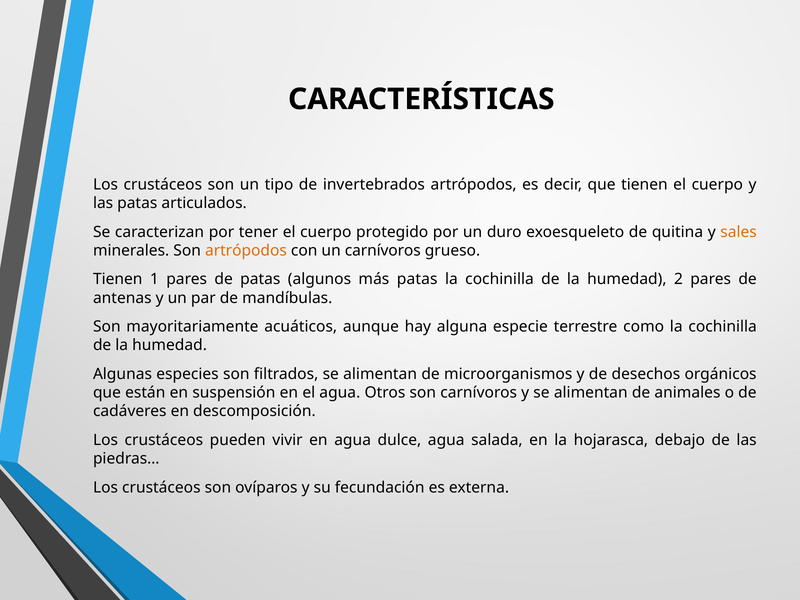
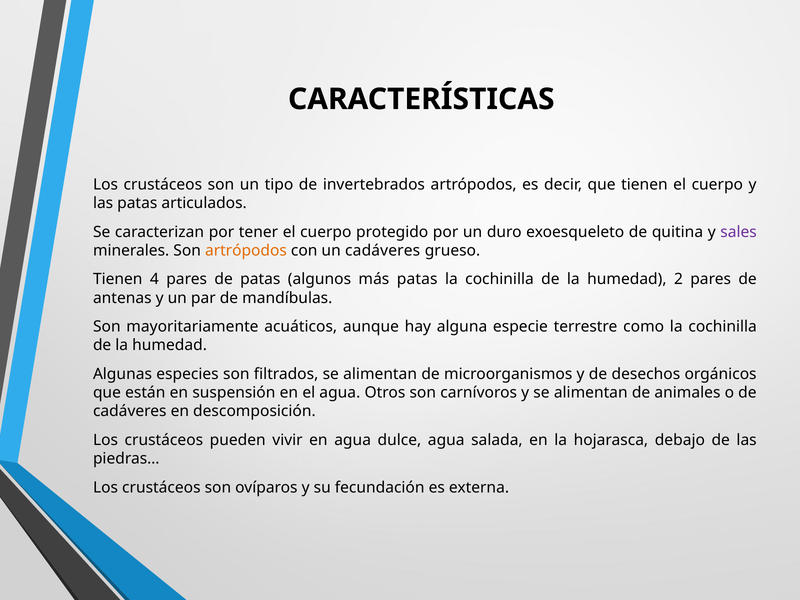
sales colour: orange -> purple
un carnívoros: carnívoros -> cadáveres
1: 1 -> 4
